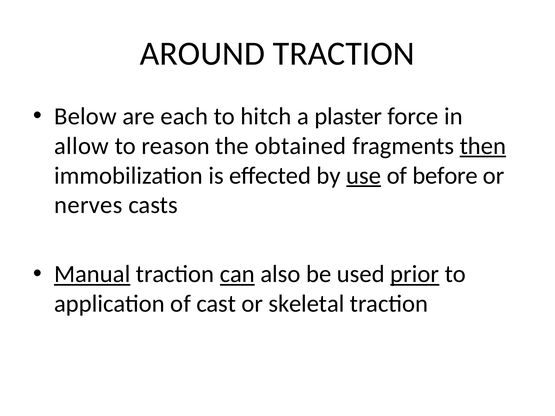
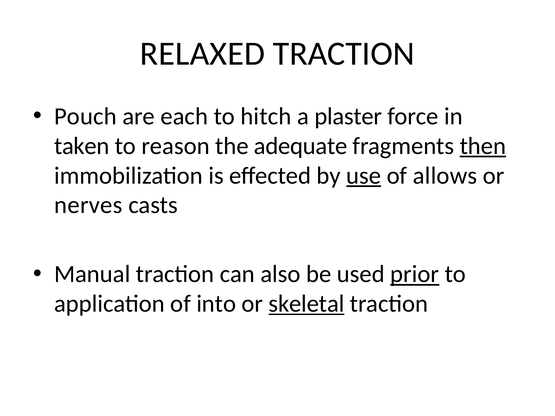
AROUND: AROUND -> RELAXED
Below: Below -> Pouch
allow: allow -> taken
obtained: obtained -> adequate
before: before -> allows
Manual underline: present -> none
can underline: present -> none
cast: cast -> into
skeletal underline: none -> present
